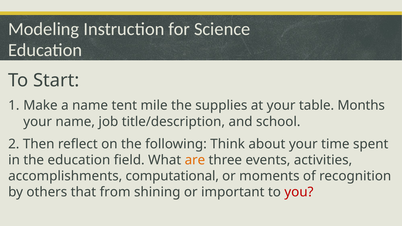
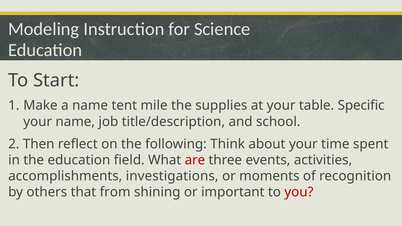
Months: Months -> Specific
are colour: orange -> red
computational: computational -> investigations
